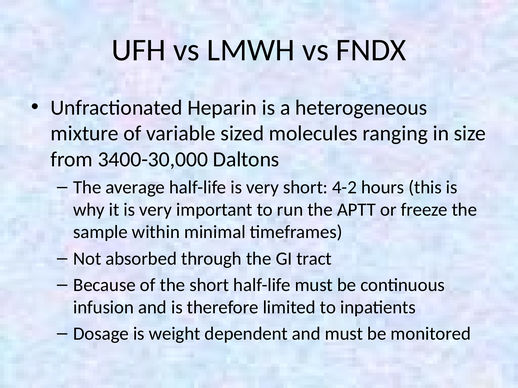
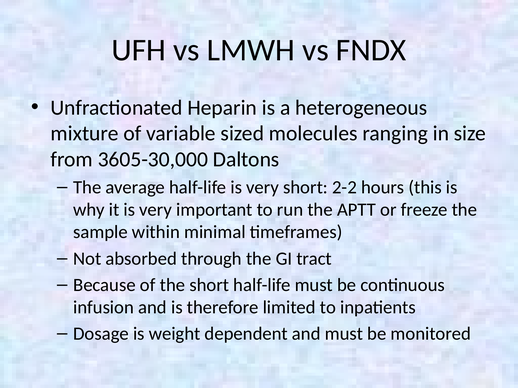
3400-30,000: 3400-30,000 -> 3605-30,000
4-2: 4-2 -> 2-2
